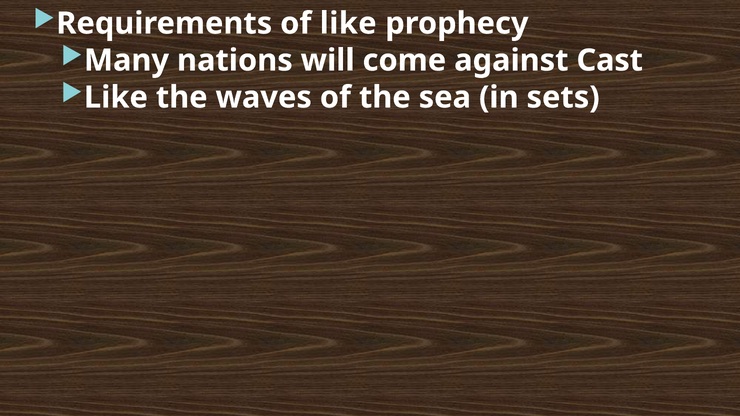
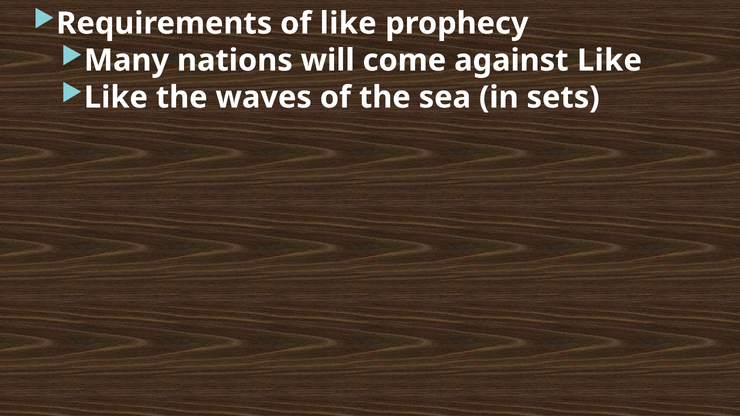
against Cast: Cast -> Like
